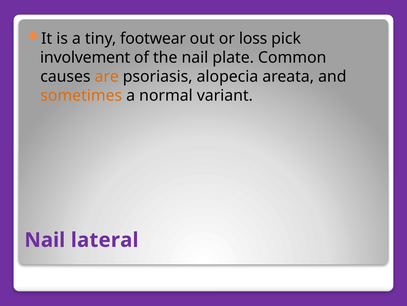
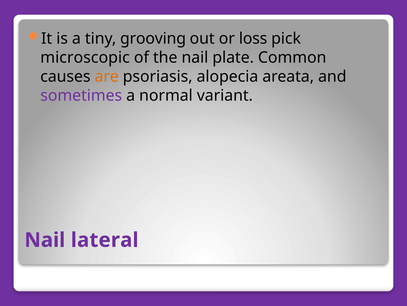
footwear: footwear -> grooving
involvement: involvement -> microscopic
sometimes colour: orange -> purple
